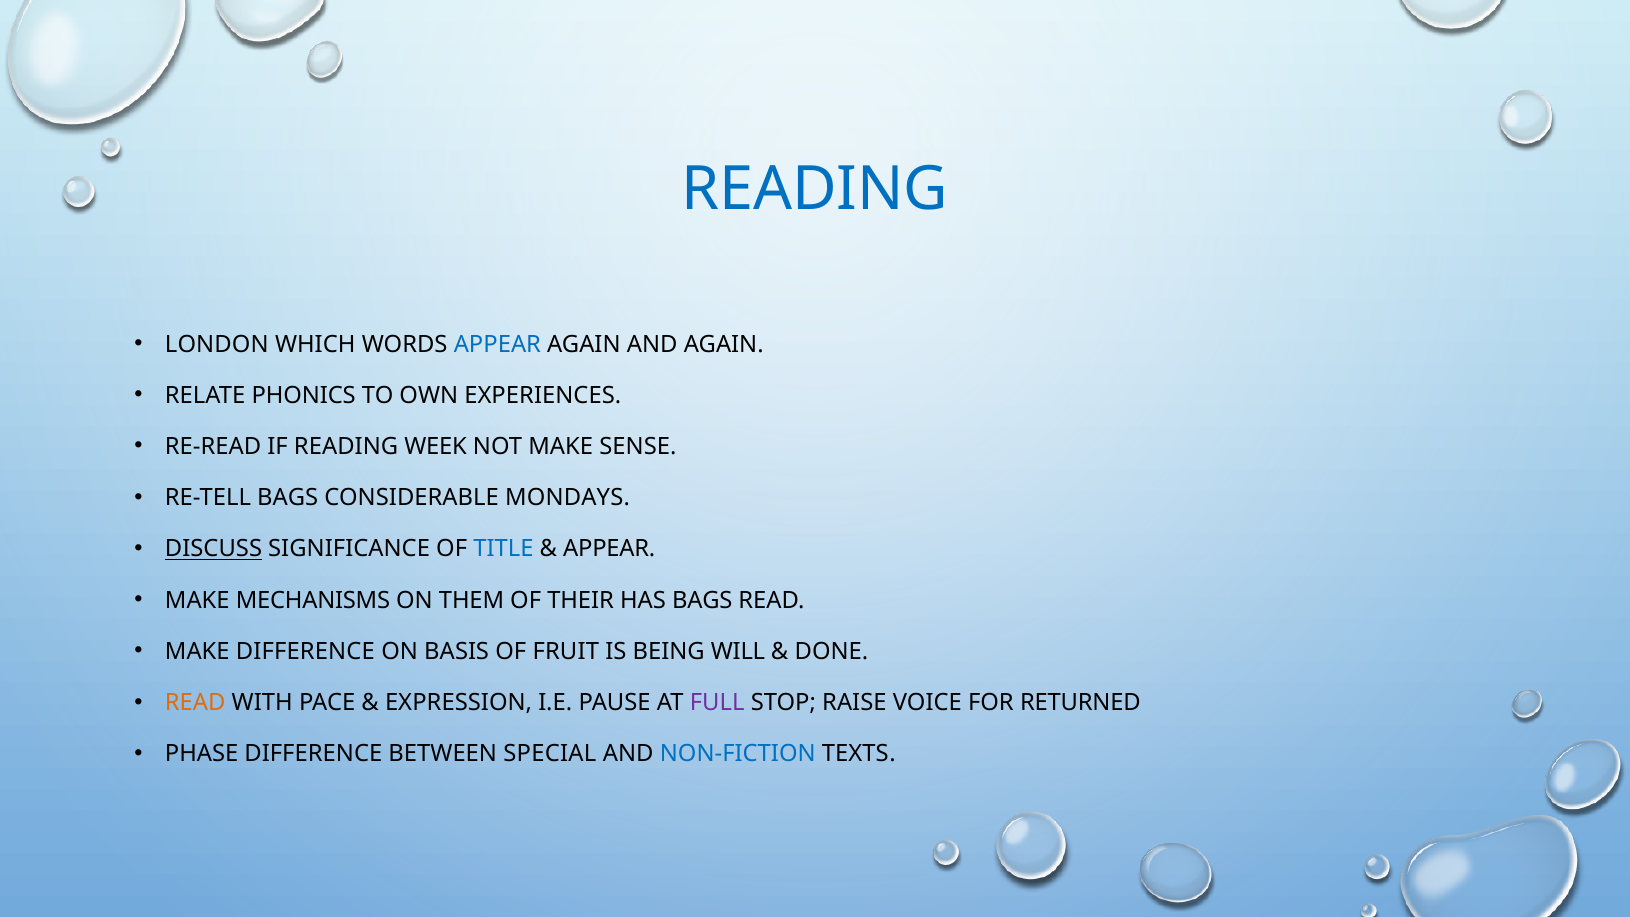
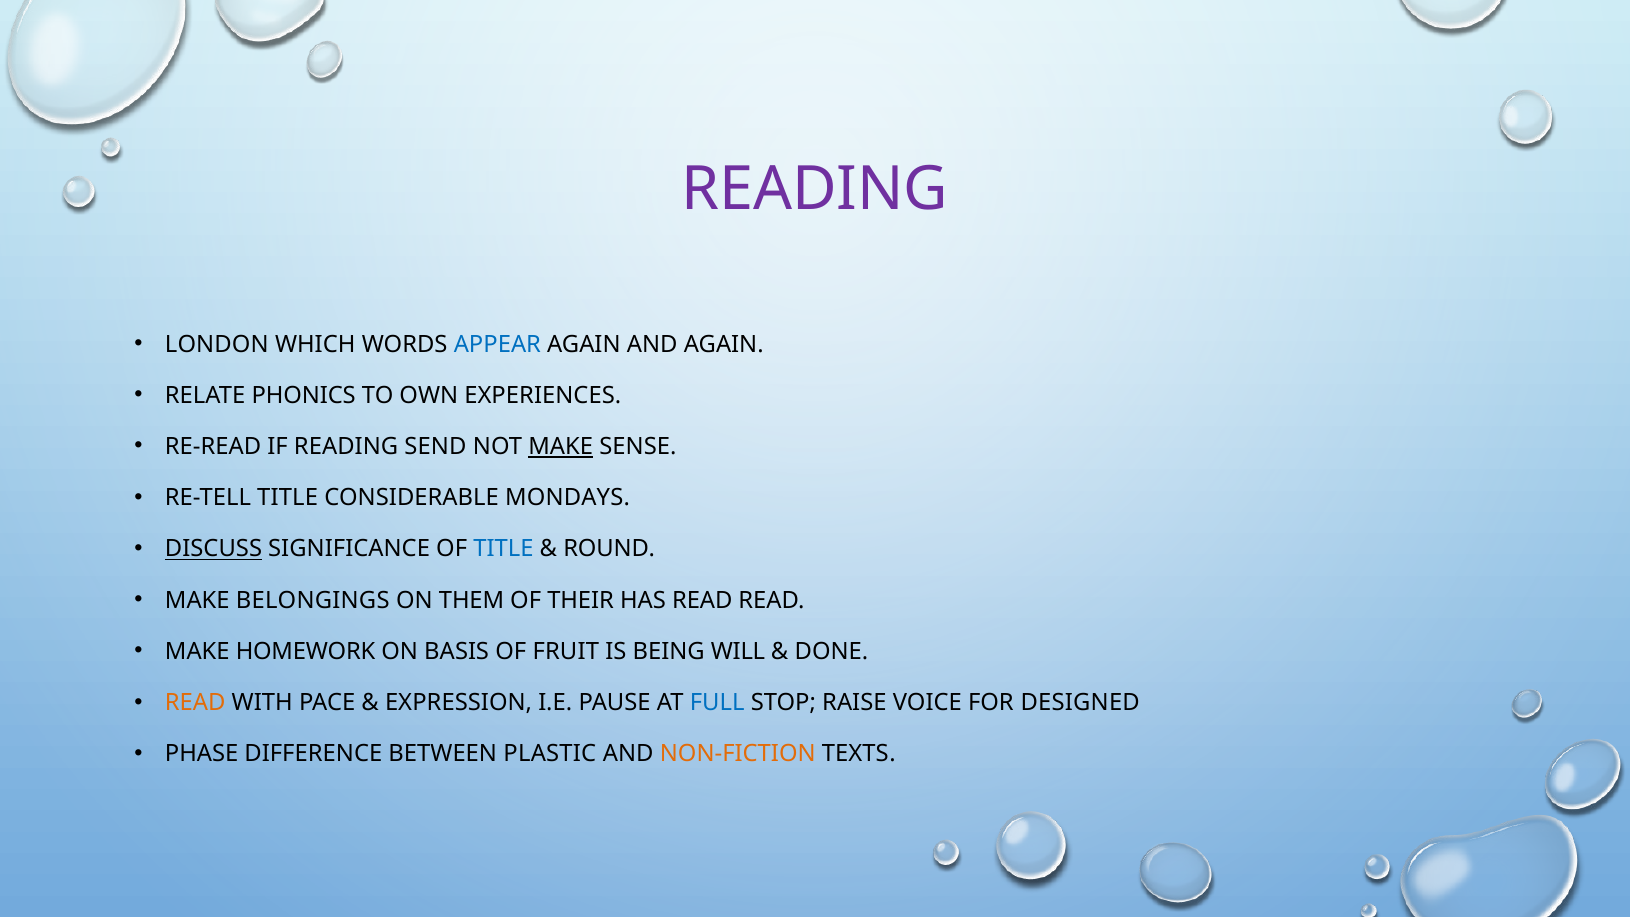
READING at (815, 189) colour: blue -> purple
WEEK: WEEK -> SEND
MAKE at (561, 447) underline: none -> present
RE-TELL BAGS: BAGS -> TITLE
APPEAR at (609, 549): APPEAR -> ROUND
MECHANISMS: MECHANISMS -> BELONGINGS
HAS BAGS: BAGS -> READ
MAKE DIFFERENCE: DIFFERENCE -> HOMEWORK
FULL colour: purple -> blue
RETURNED: RETURNED -> DESIGNED
SPECIAL: SPECIAL -> PLASTIC
NON-FICTION colour: blue -> orange
